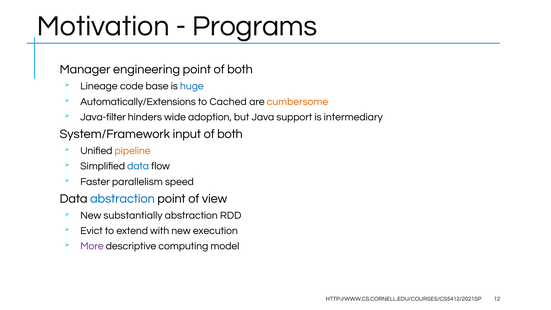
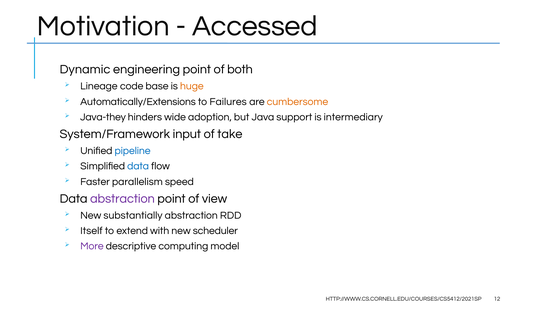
Programs: Programs -> Accessed
Manager: Manager -> Dynamic
huge colour: blue -> orange
Cached: Cached -> Failures
Java-filter: Java-filter -> Java-they
both at (230, 134): both -> take
pipeline colour: orange -> blue
abstraction at (122, 199) colour: blue -> purple
Evict: Evict -> Itself
execution: execution -> scheduler
